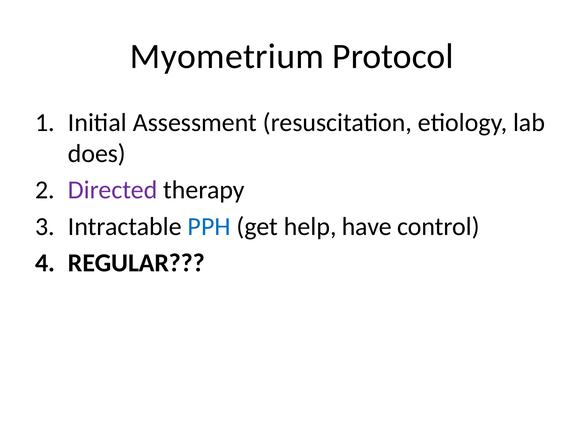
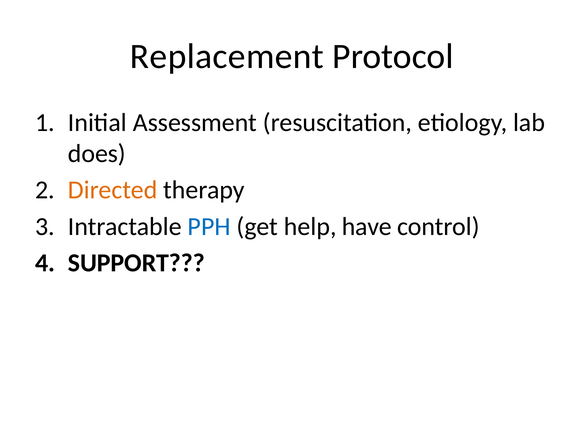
Myometrium: Myometrium -> Replacement
Directed colour: purple -> orange
REGULAR: REGULAR -> SUPPORT
